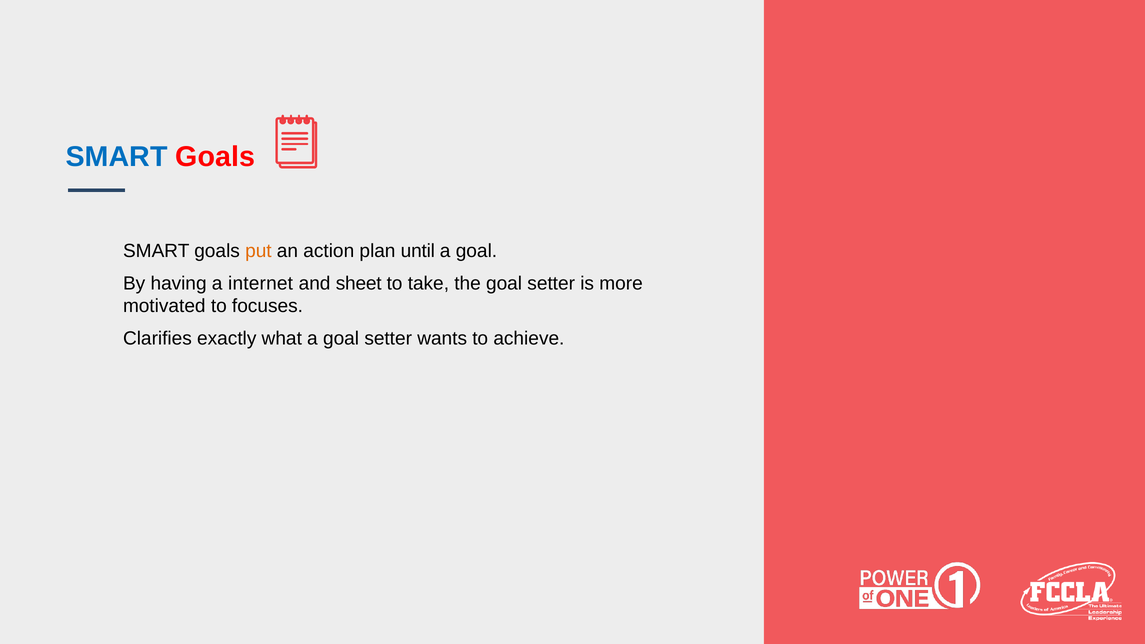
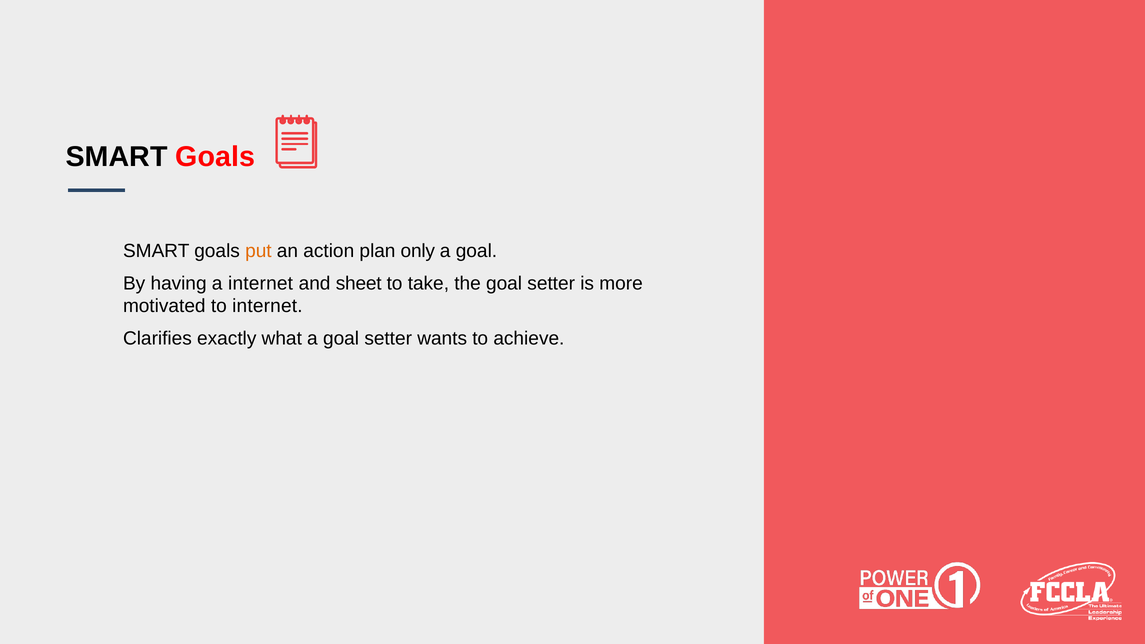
SMART at (117, 157) colour: blue -> black
until: until -> only
to focuses: focuses -> internet
